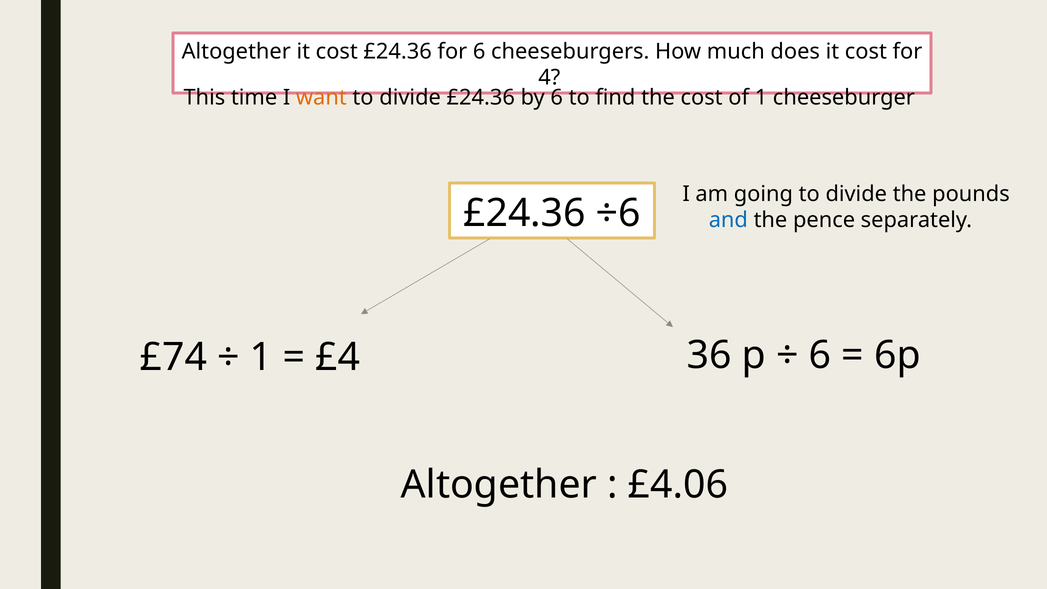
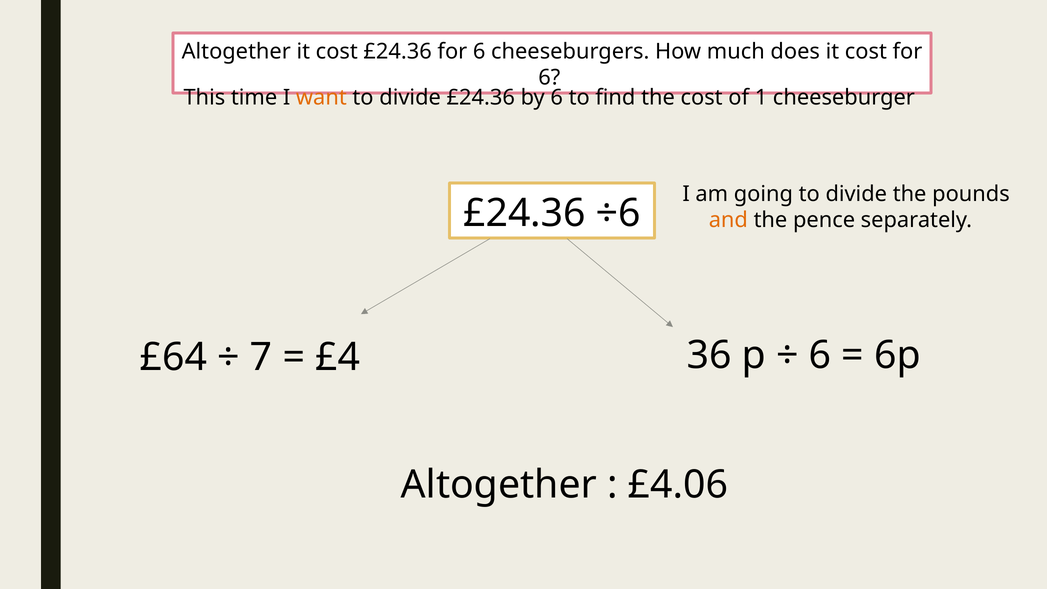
4 at (549, 78): 4 -> 6
and colour: blue -> orange
£74: £74 -> £64
1 at (261, 357): 1 -> 7
